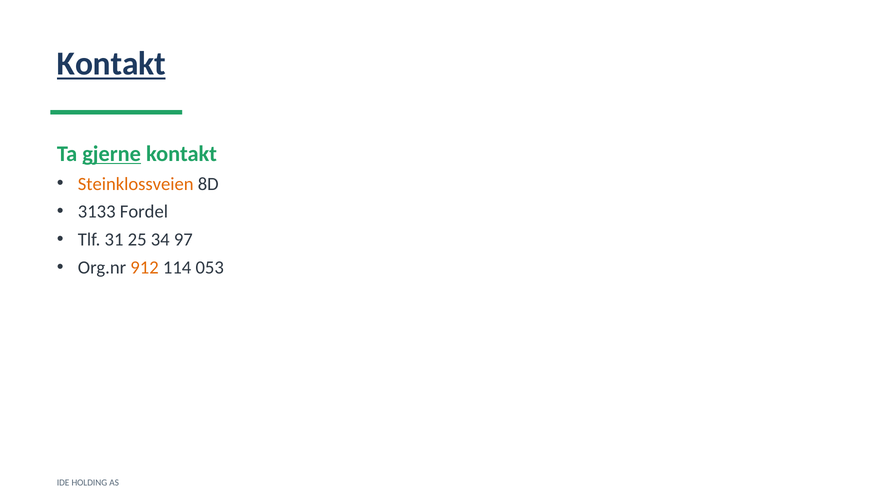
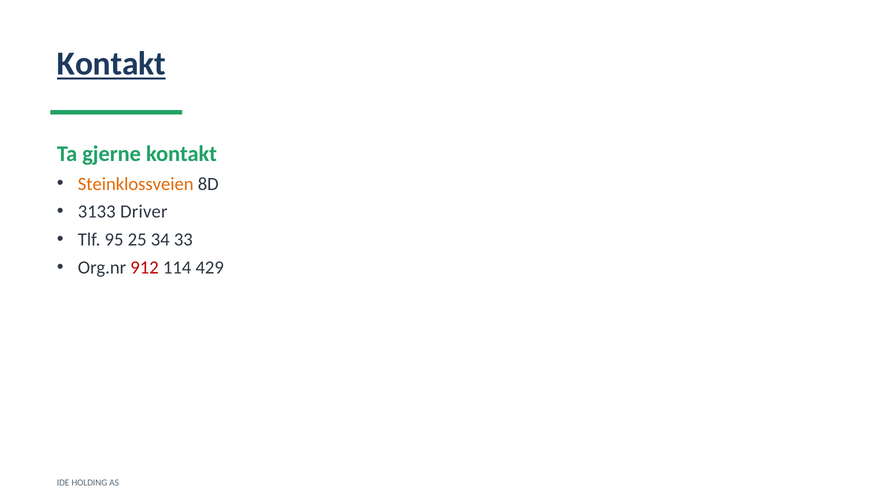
gjerne underline: present -> none
Fordel: Fordel -> Driver
31: 31 -> 95
97: 97 -> 33
912 colour: orange -> red
053: 053 -> 429
